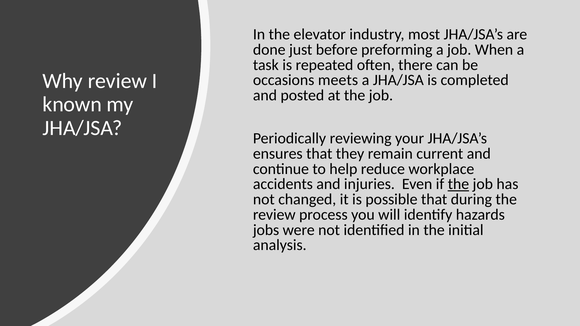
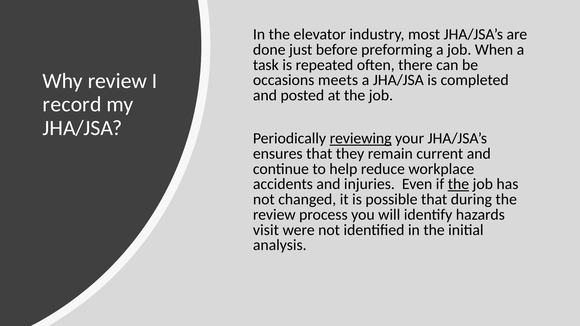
known: known -> record
reviewing underline: none -> present
jobs: jobs -> visit
